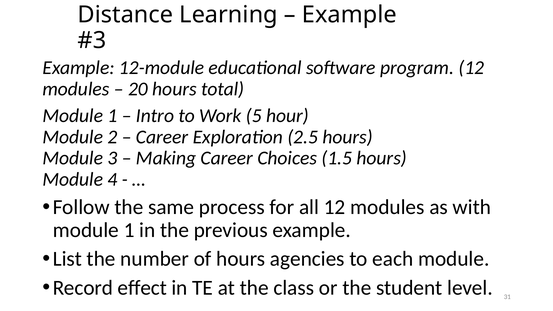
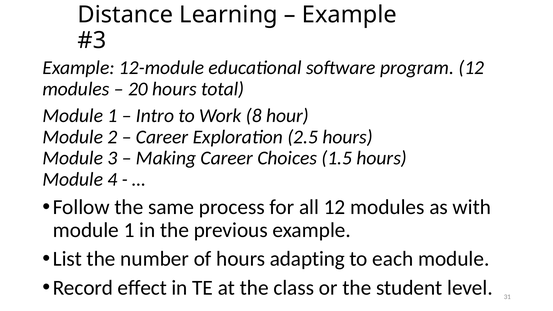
5: 5 -> 8
agencies: agencies -> adapting
